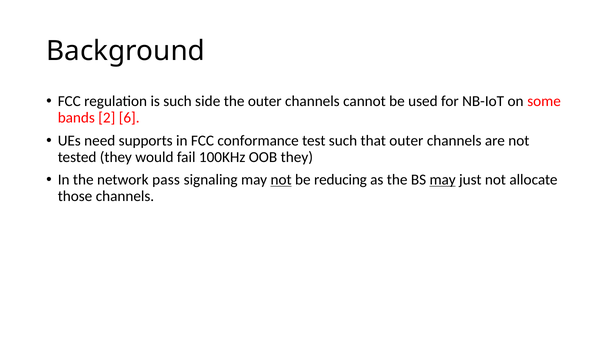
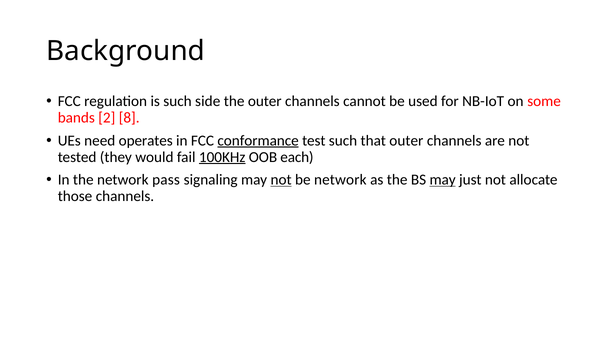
6: 6 -> 8
supports: supports -> operates
conformance underline: none -> present
100KHz underline: none -> present
OOB they: they -> each
be reducing: reducing -> network
